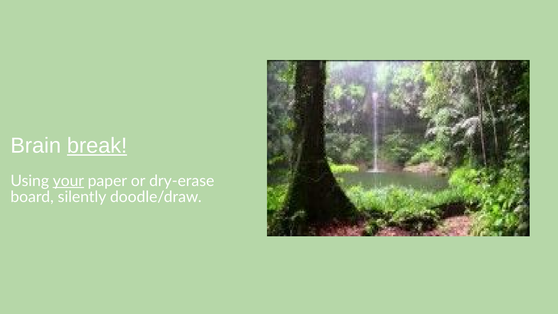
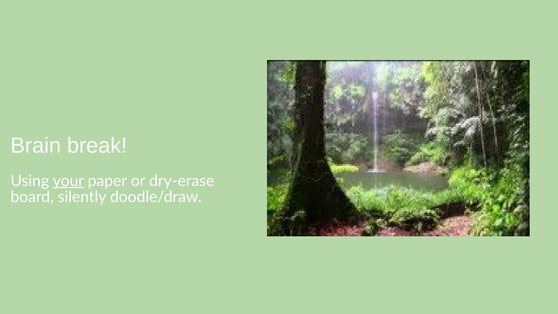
break underline: present -> none
